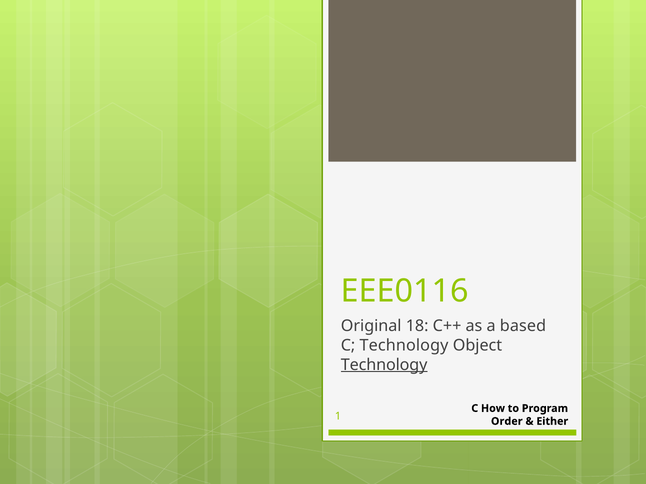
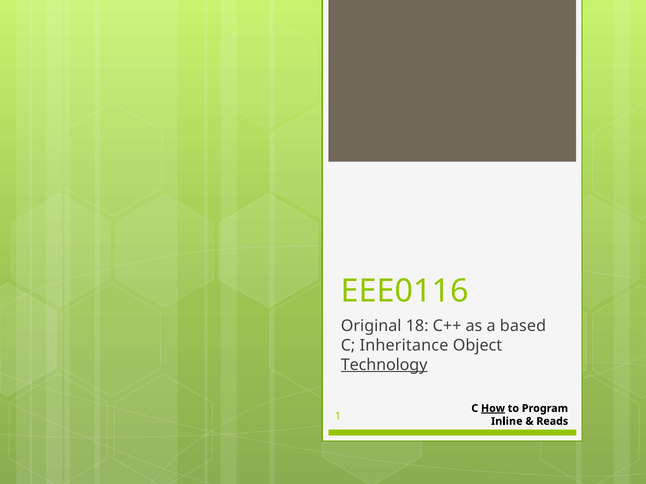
C Technology: Technology -> Inheritance
How underline: none -> present
Order: Order -> Inline
Either: Either -> Reads
